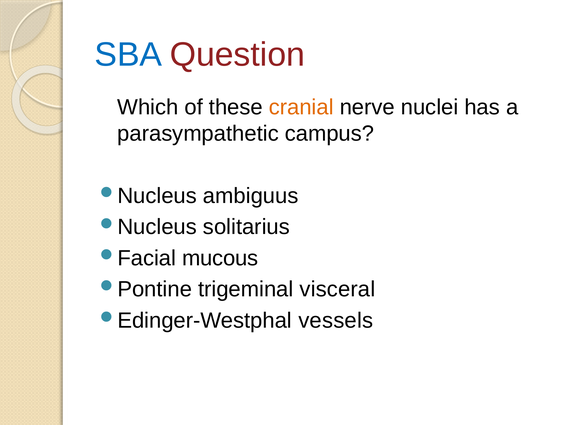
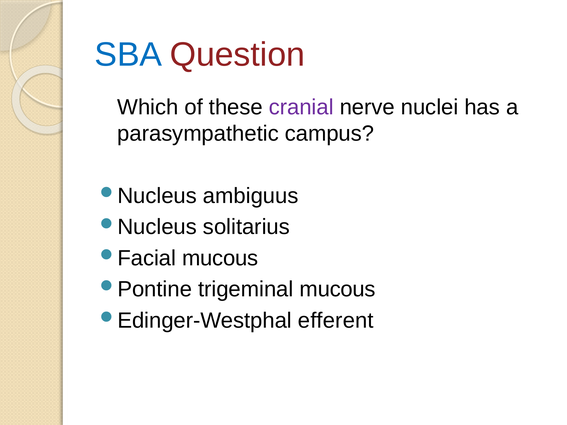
cranial colour: orange -> purple
trigeminal visceral: visceral -> mucous
vessels: vessels -> efferent
